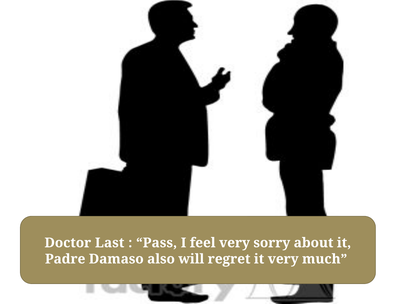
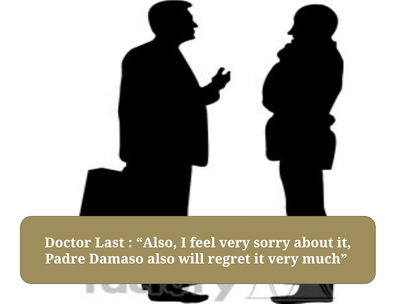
Pass at (157, 243): Pass -> Also
